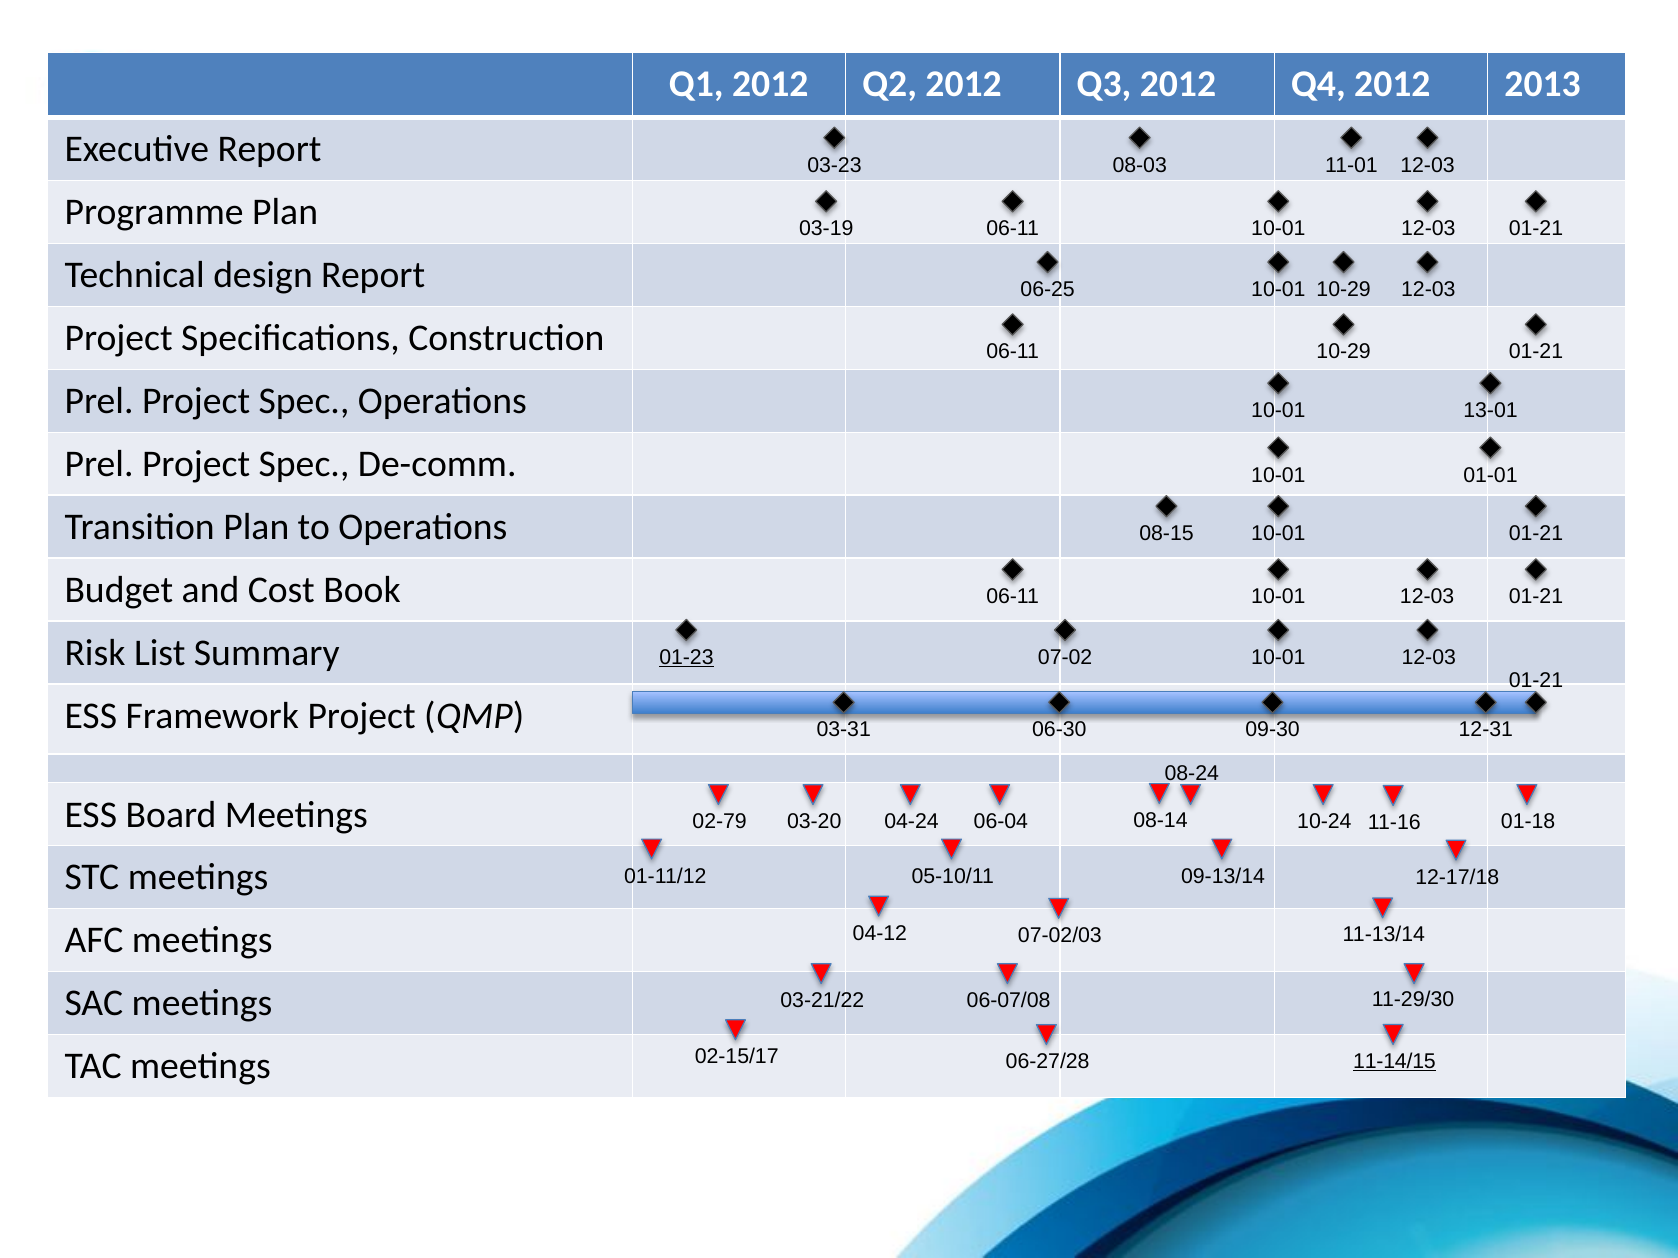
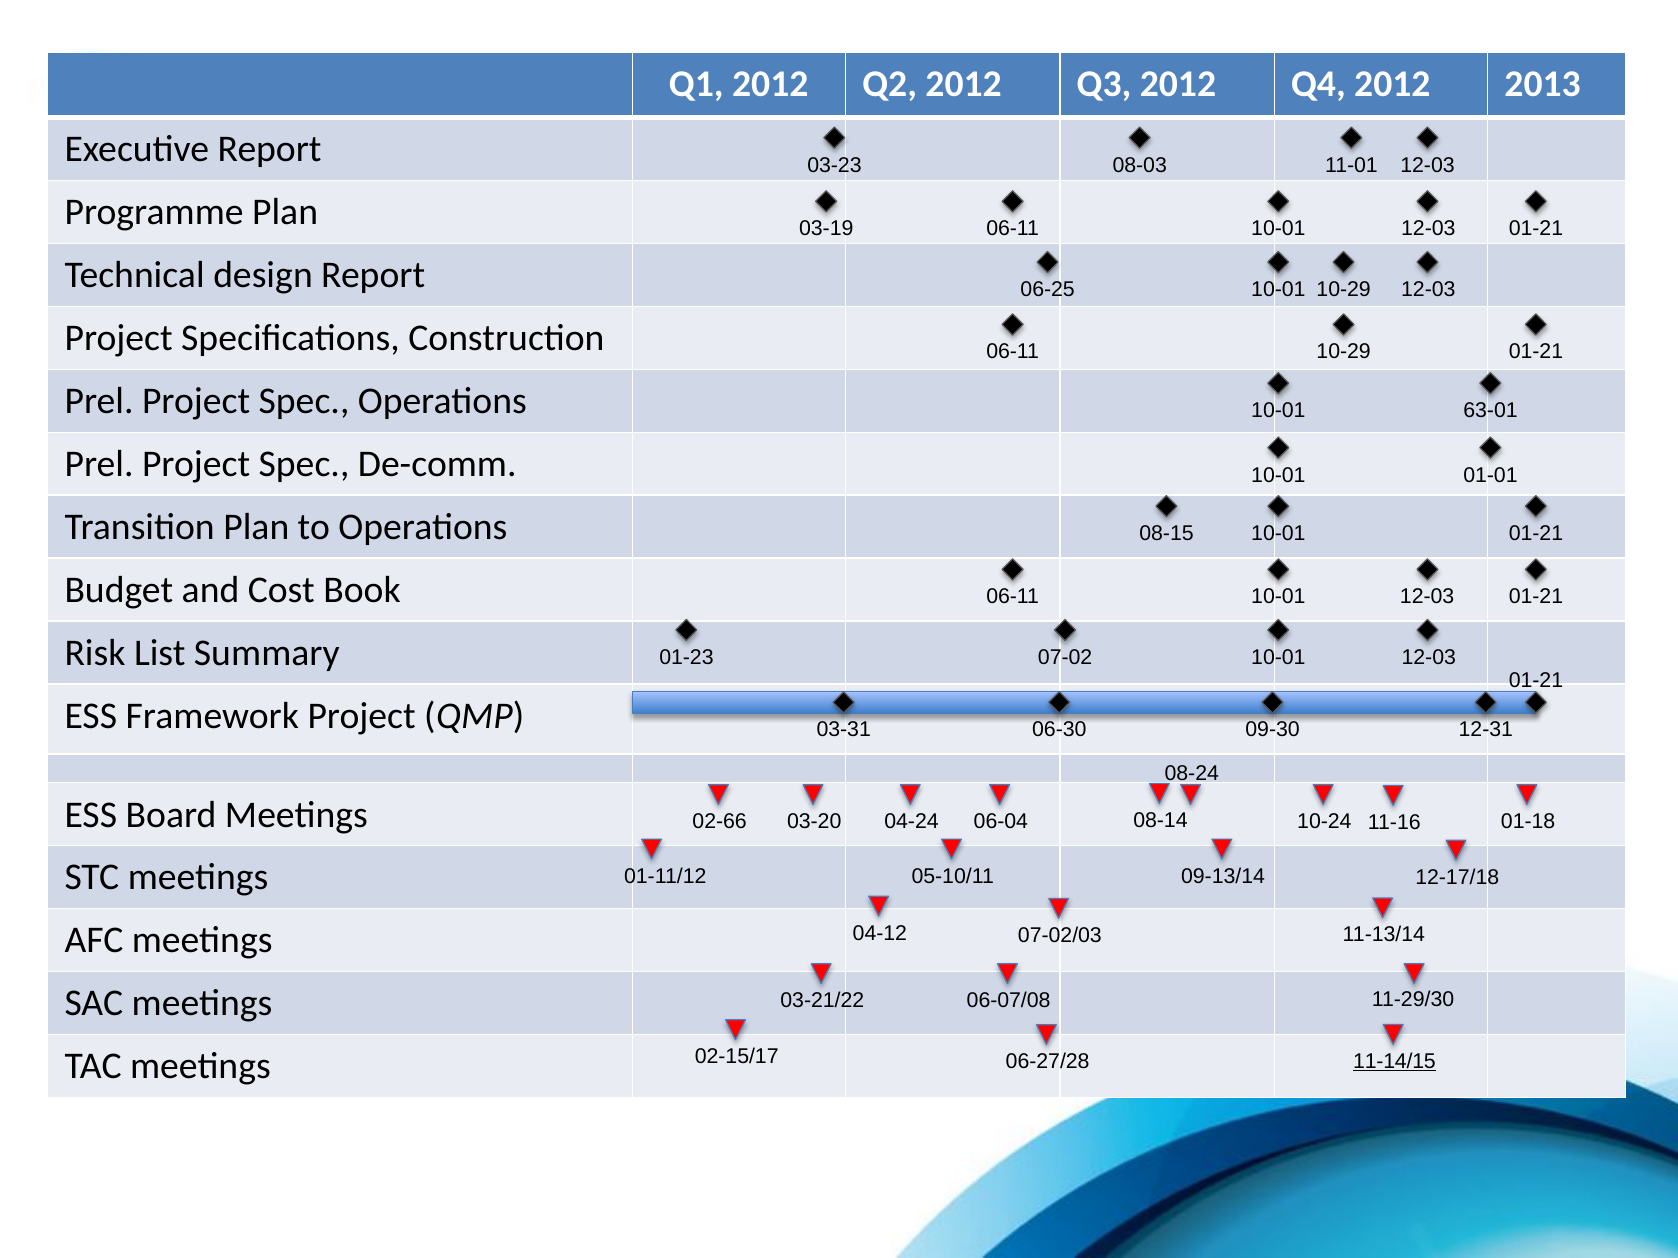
13-01: 13-01 -> 63-01
01-23 underline: present -> none
02-79: 02-79 -> 02-66
